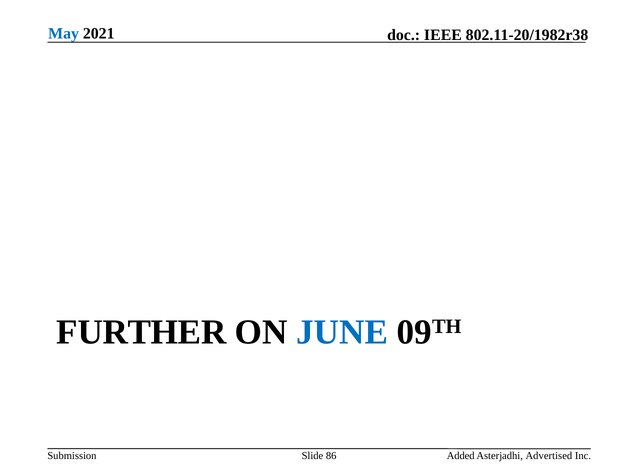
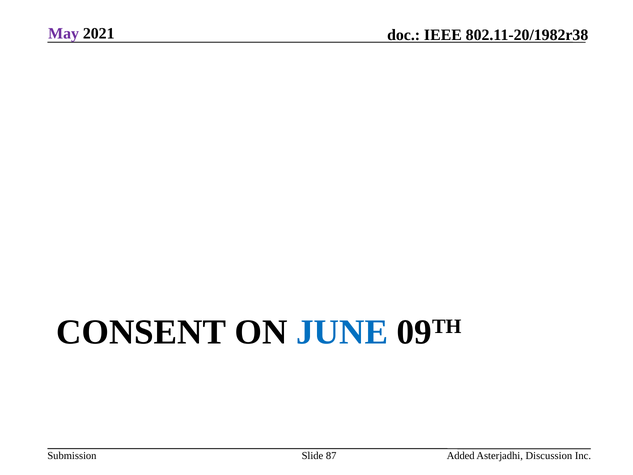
May colour: blue -> purple
FURTHER: FURTHER -> CONSENT
86: 86 -> 87
Advertised: Advertised -> Discussion
